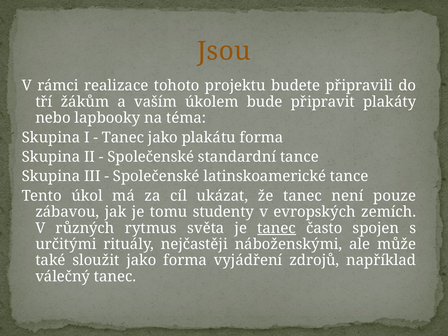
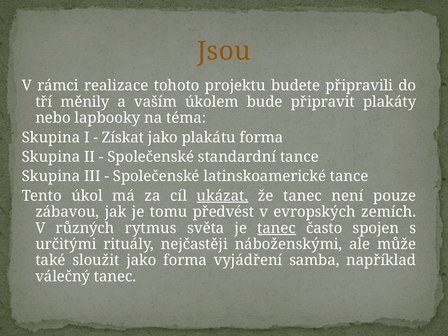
žákům: žákům -> měnily
Tanec at (123, 137): Tanec -> Získat
ukázat underline: none -> present
studenty: studenty -> předvést
zdrojů: zdrojů -> samba
